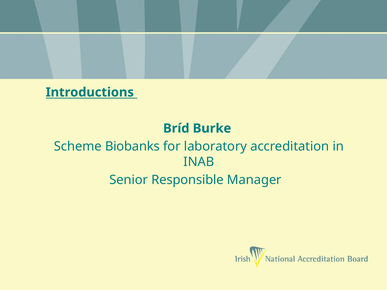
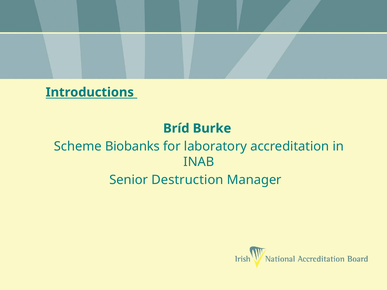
Responsible: Responsible -> Destruction
